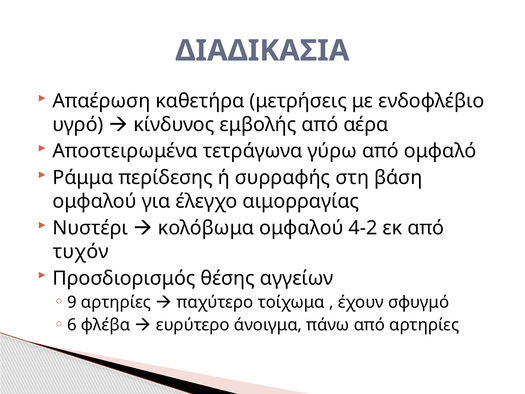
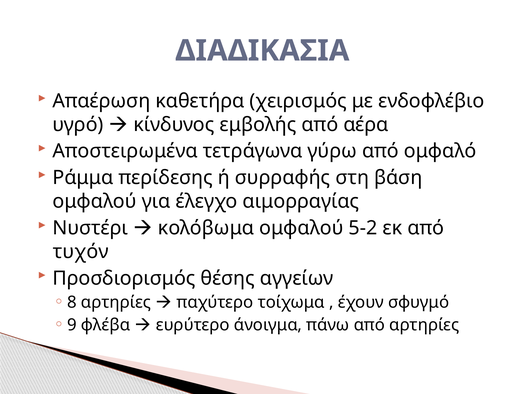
μετρήσεις: μετρήσεις -> χειρισμός
4-2: 4-2 -> 5-2
9: 9 -> 8
6: 6 -> 9
